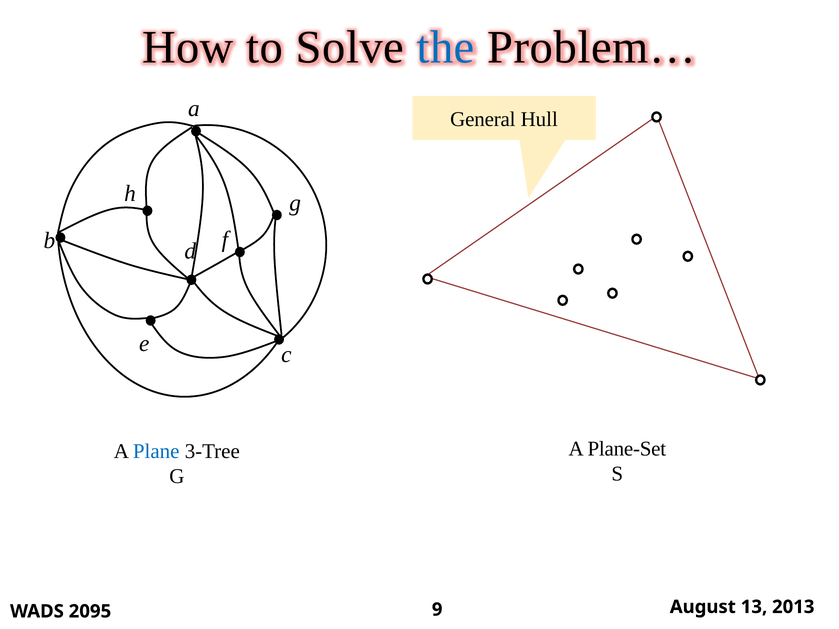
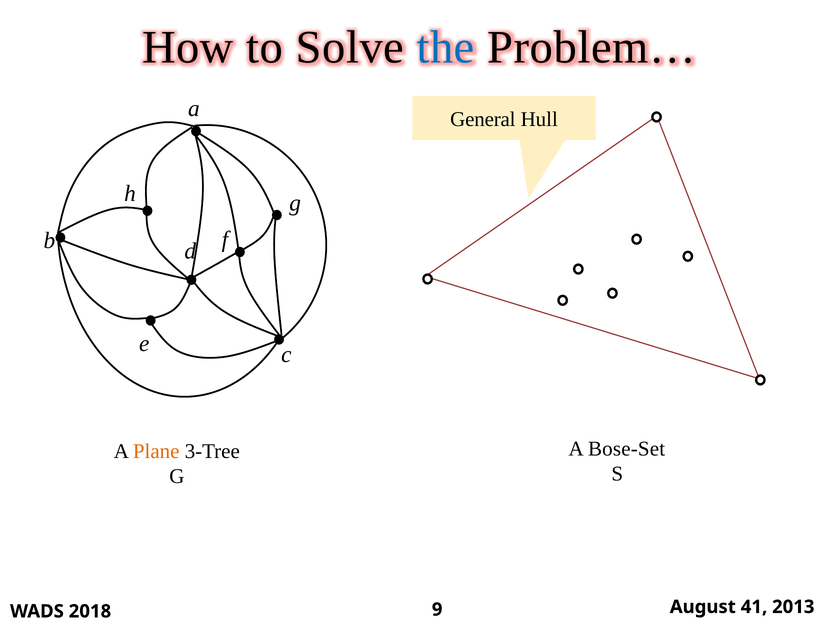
Plane-Set: Plane-Set -> Bose-Set
Plane colour: blue -> orange
2095: 2095 -> 2018
13: 13 -> 41
